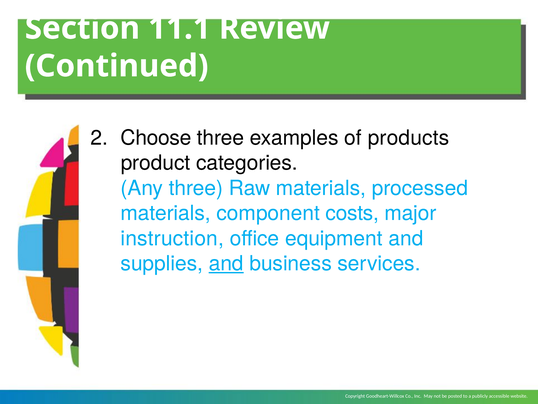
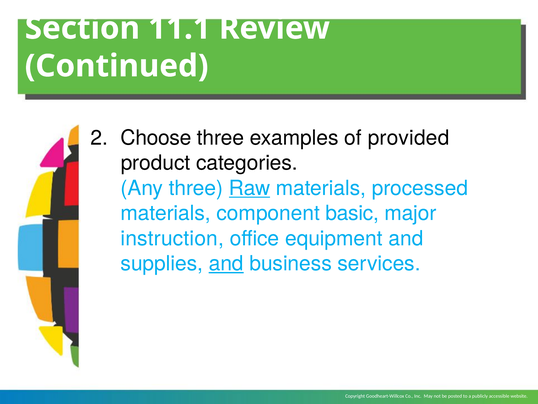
products: products -> provided
Raw underline: none -> present
costs: costs -> basic
